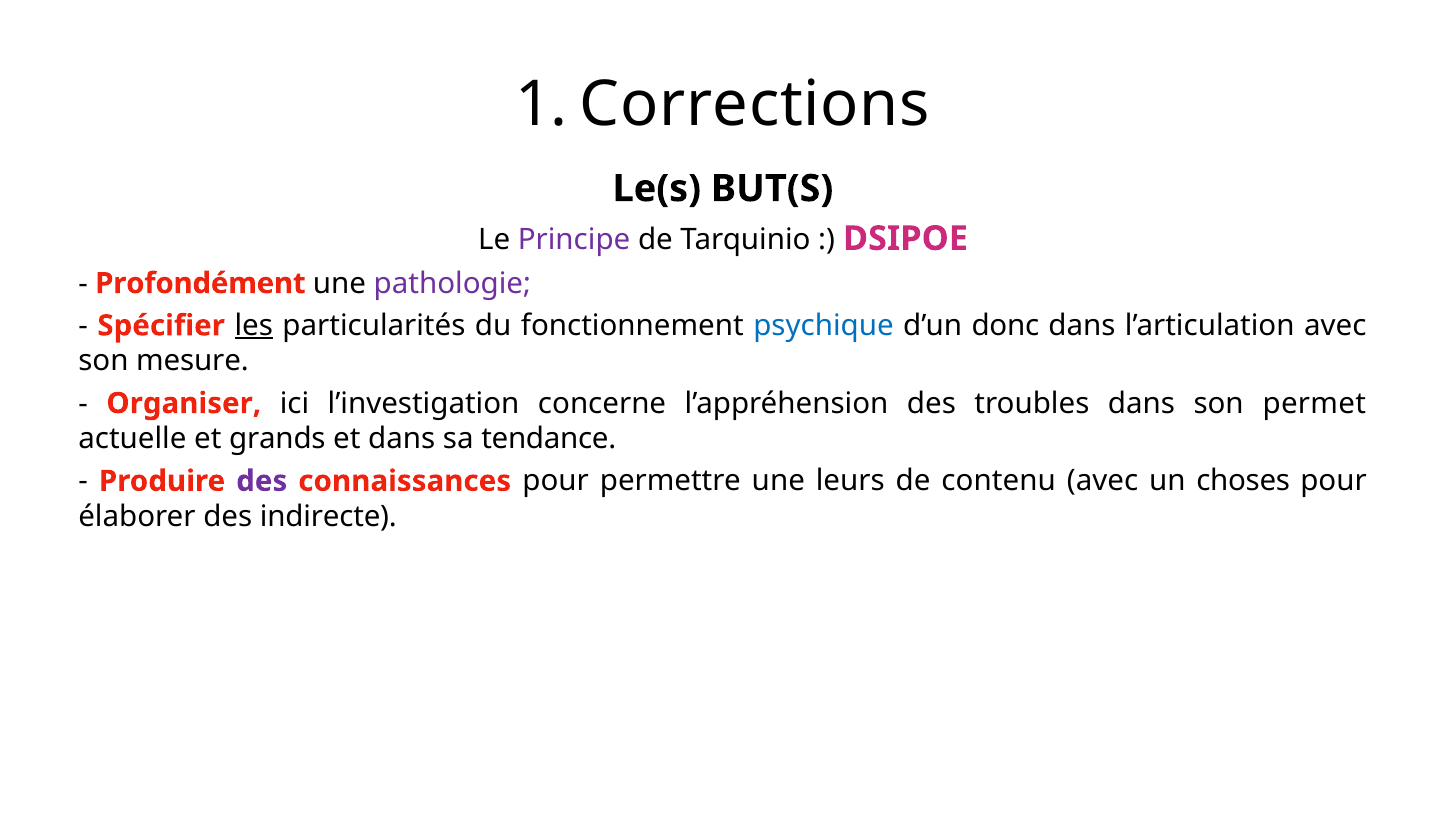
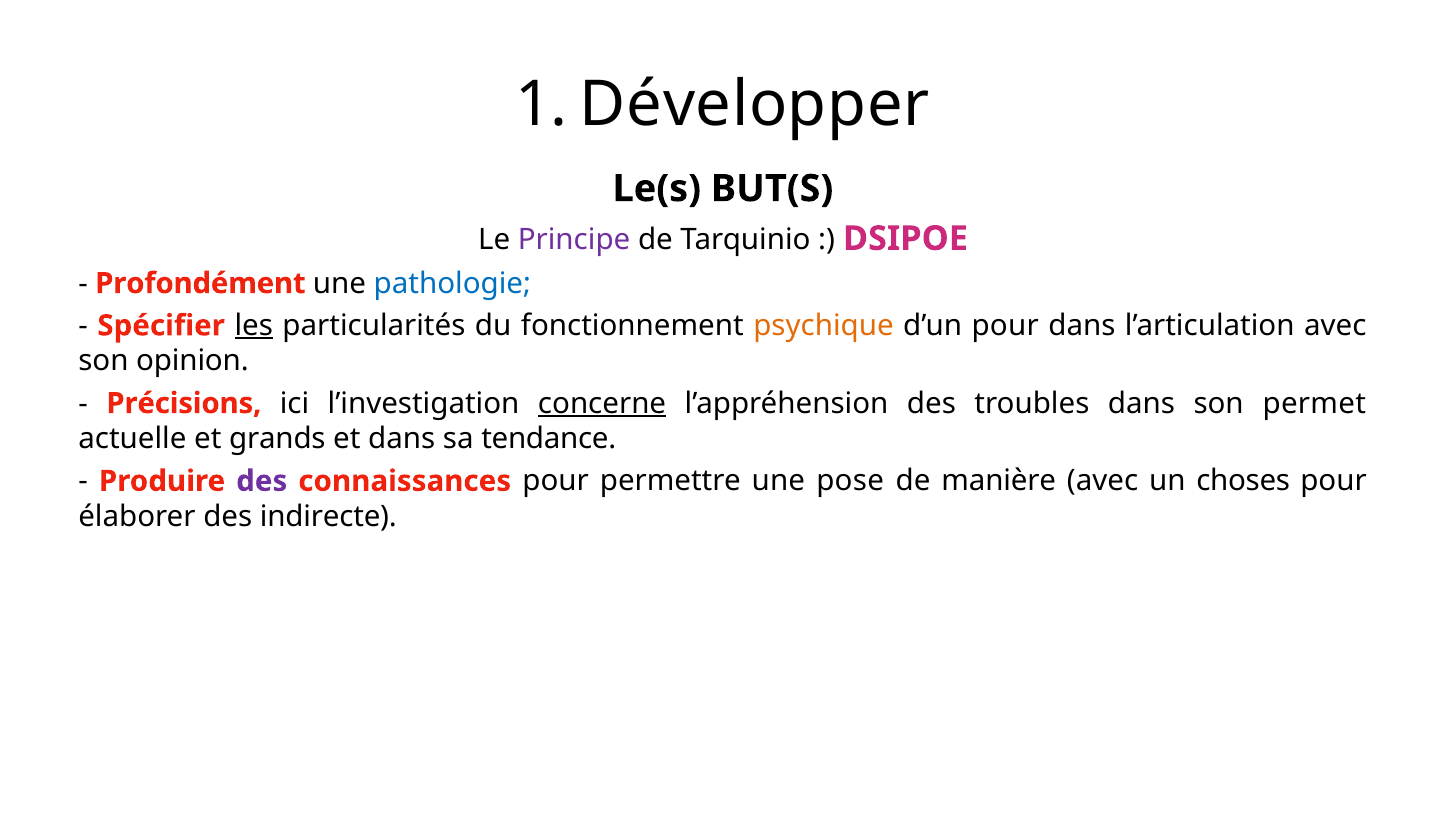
Corrections: Corrections -> Développer
pathologie colour: purple -> blue
psychique colour: blue -> orange
d’un donc: donc -> pour
mesure: mesure -> opinion
Organiser: Organiser -> Précisions
concerne underline: none -> present
leurs: leurs -> pose
contenu: contenu -> manière
